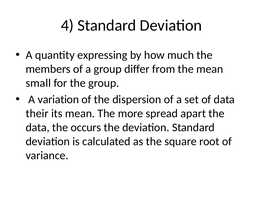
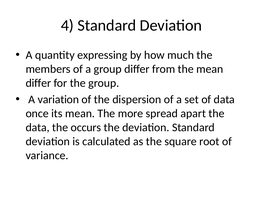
small at (38, 83): small -> differ
their: their -> once
